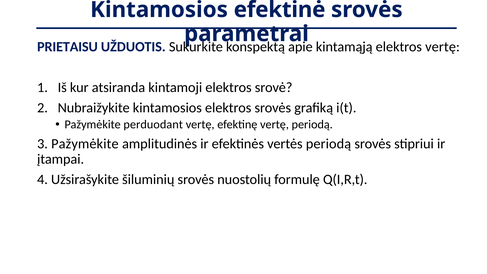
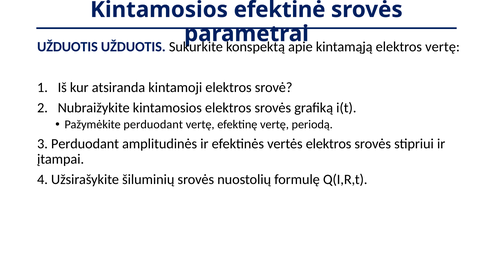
PRIETAISU at (67, 47): PRIETAISU -> UŽDUOTIS
3 Pažymėkite: Pažymėkite -> Perduodant
vertės periodą: periodą -> elektros
